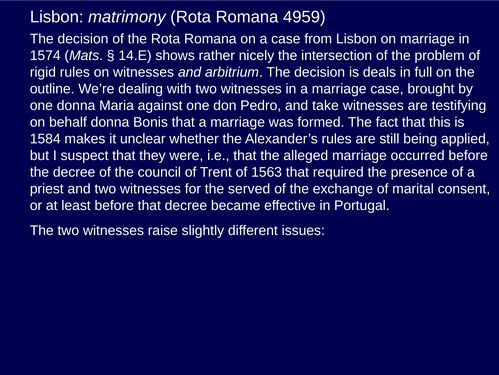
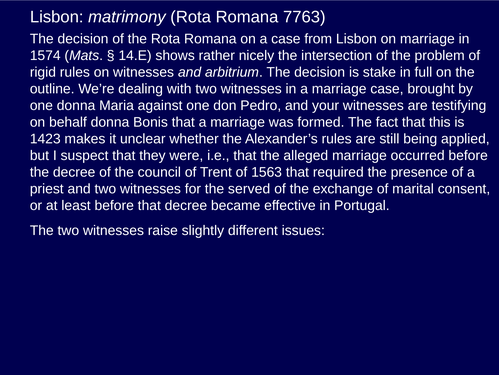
4959: 4959 -> 7763
deals: deals -> stake
take: take -> your
1584: 1584 -> 1423
